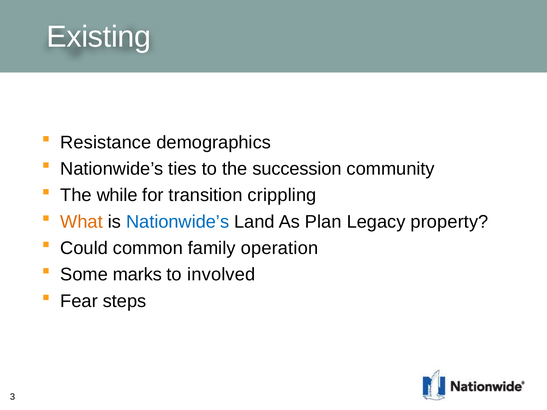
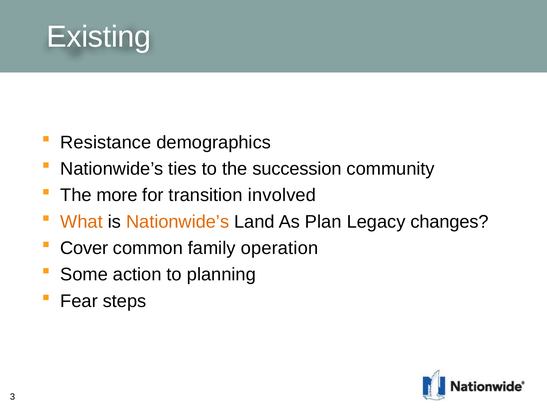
while: while -> more
crippling: crippling -> involved
Nationwide’s at (178, 222) colour: blue -> orange
property: property -> changes
Could: Could -> Cover
marks: marks -> action
involved: involved -> planning
